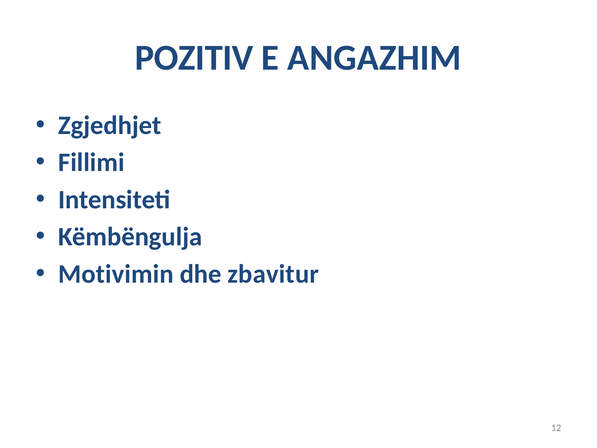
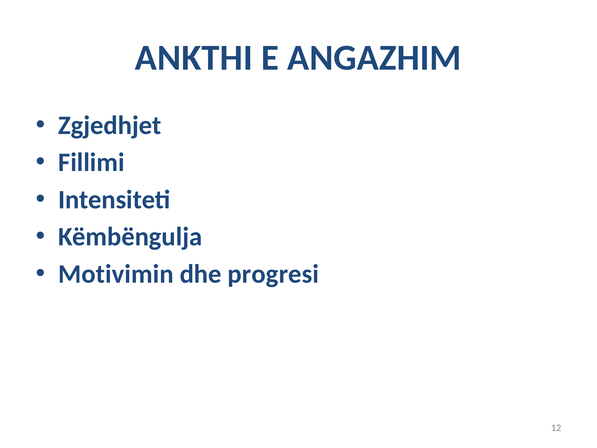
POZITIV: POZITIV -> ANKTHI
zbavitur: zbavitur -> progresi
